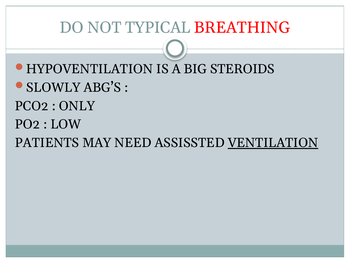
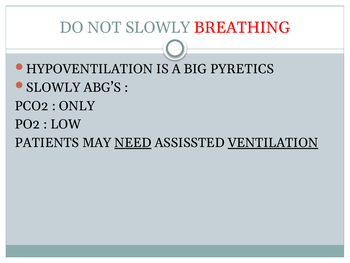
NOT TYPICAL: TYPICAL -> SLOWLY
STEROIDS: STEROIDS -> PYRETICS
NEED underline: none -> present
